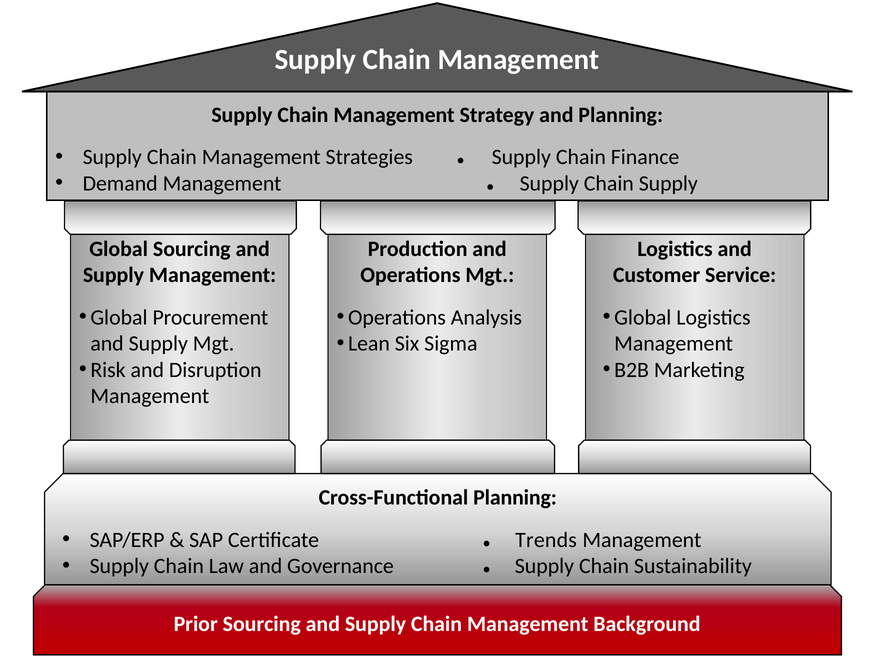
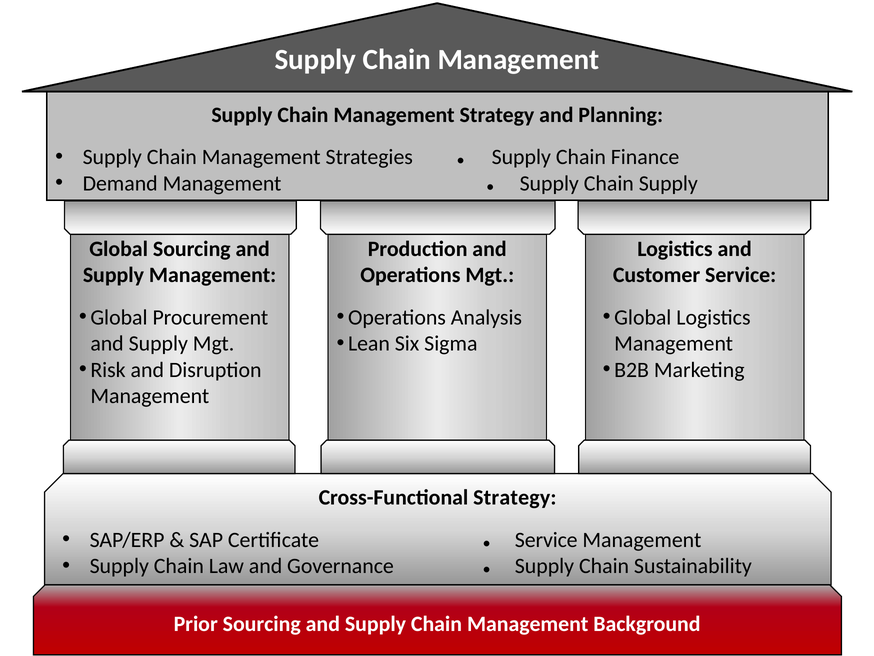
Cross-Functional Planning: Planning -> Strategy
Trends at (546, 539): Trends -> Service
